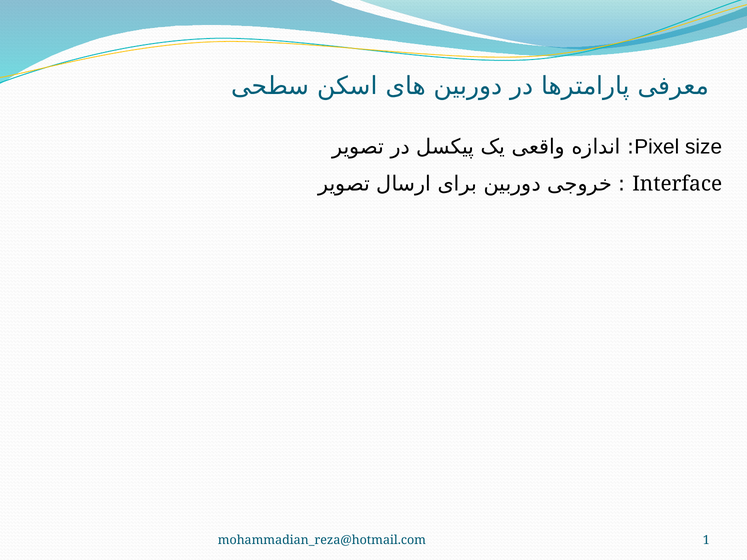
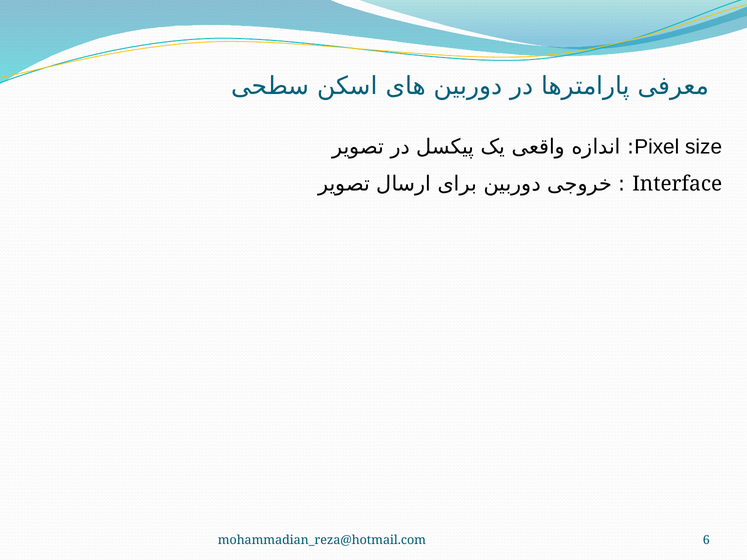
1: 1 -> 6
